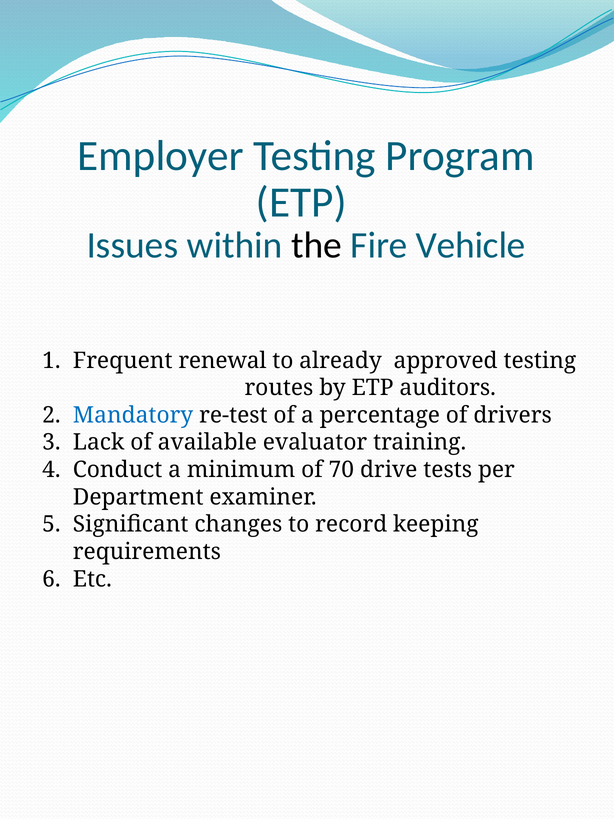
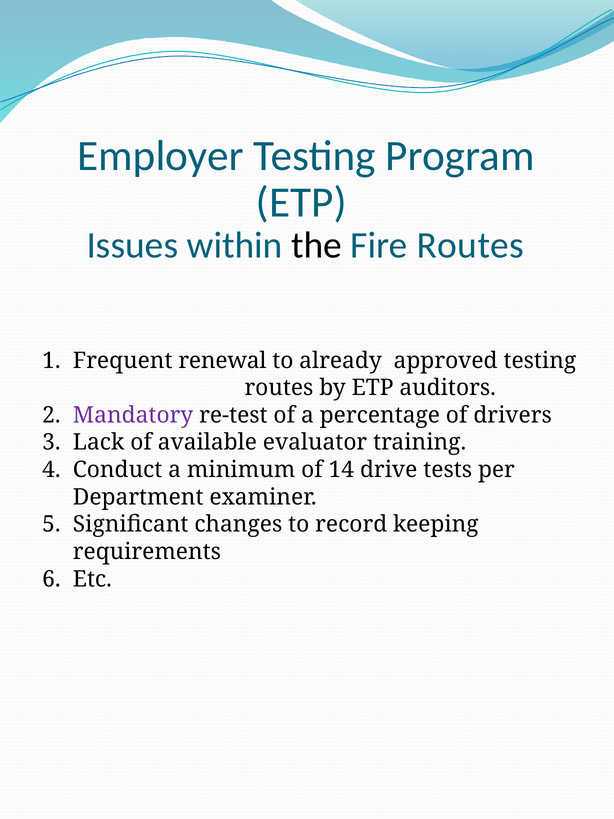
Fire Vehicle: Vehicle -> Routes
Mandatory colour: blue -> purple
70: 70 -> 14
